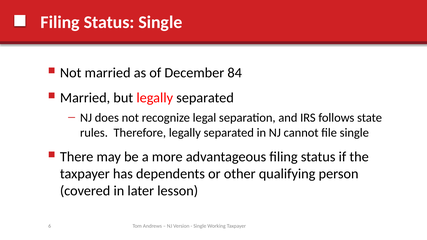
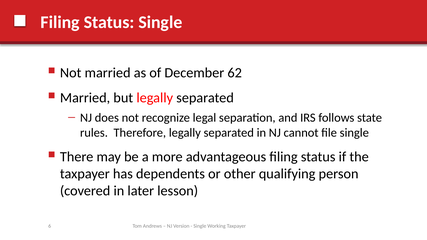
84: 84 -> 62
